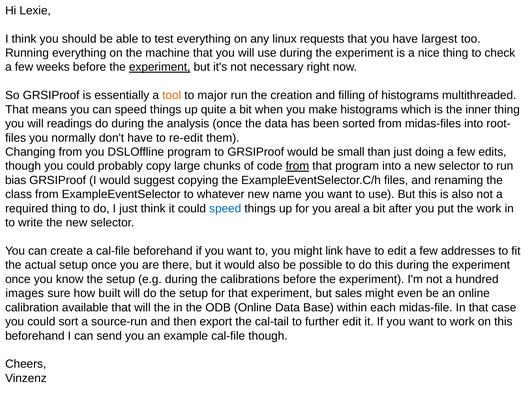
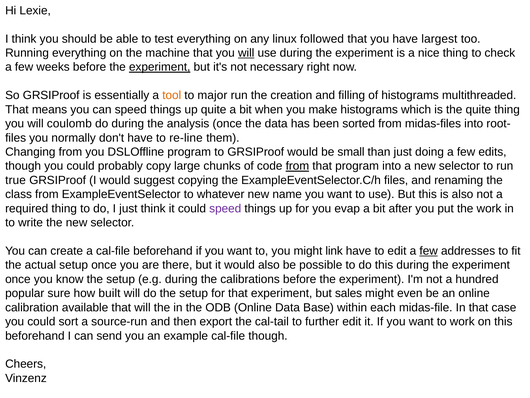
requests: requests -> followed
will at (246, 53) underline: none -> present
the inner: inner -> quite
readings: readings -> coulomb
re-edit: re-edit -> re-line
bias: bias -> true
speed at (225, 208) colour: blue -> purple
areal: areal -> evap
few at (429, 251) underline: none -> present
images: images -> popular
